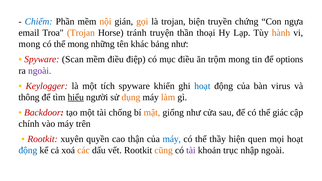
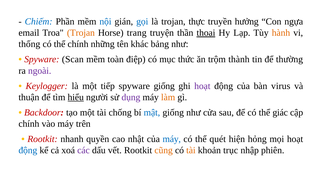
nội colour: orange -> blue
gọi colour: orange -> blue
biện: biện -> thực
chứng: chứng -> hưởng
tránh: tránh -> trang
thoại underline: none -> present
mong at (29, 44): mong -> thống
thể mong: mong -> chính
mềm điều: điều -> toàn
mục điều: điều -> thức
trộm mong: mong -> thành
options: options -> thường
tích: tích -> tiếp
spyware khiến: khiến -> giống
hoạt at (202, 86) colour: blue -> purple
thông: thông -> thuận
dụng colour: orange -> purple
mật colour: orange -> blue
xuyên: xuyên -> nhanh
thận: thận -> nhật
thầy: thầy -> quét
quen: quen -> hỏng
các colour: orange -> purple
tài at (191, 150) colour: purple -> orange
nhập ngoài: ngoài -> phiên
